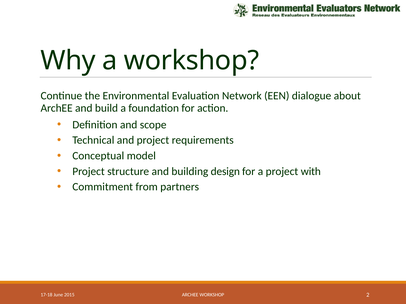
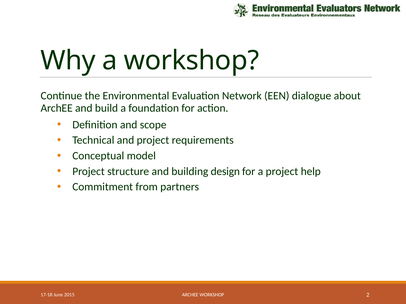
with: with -> help
